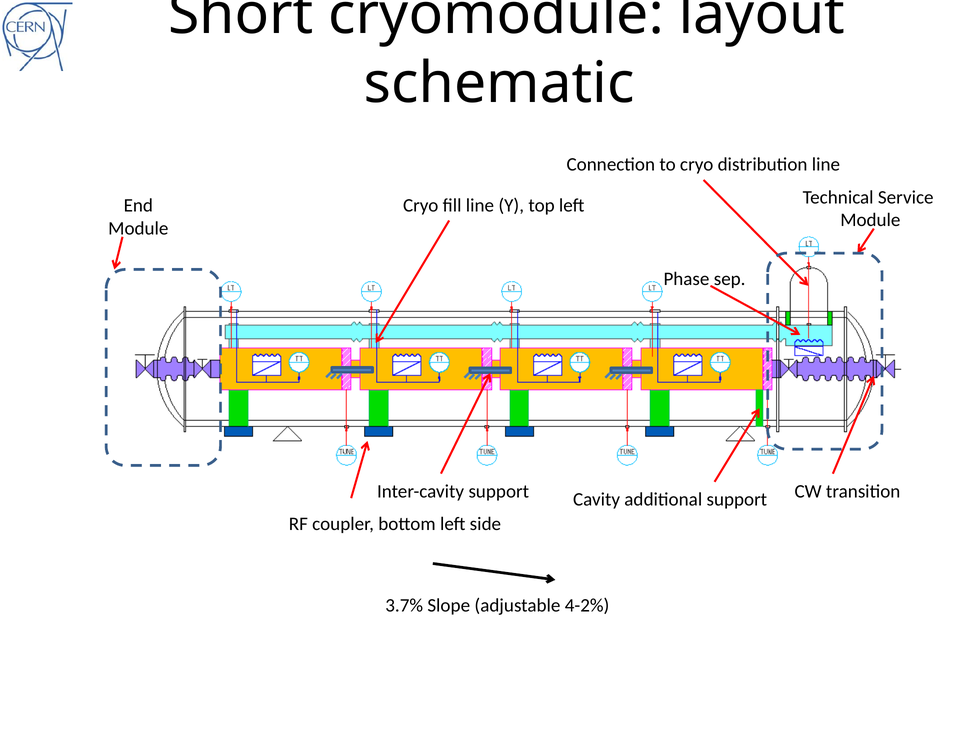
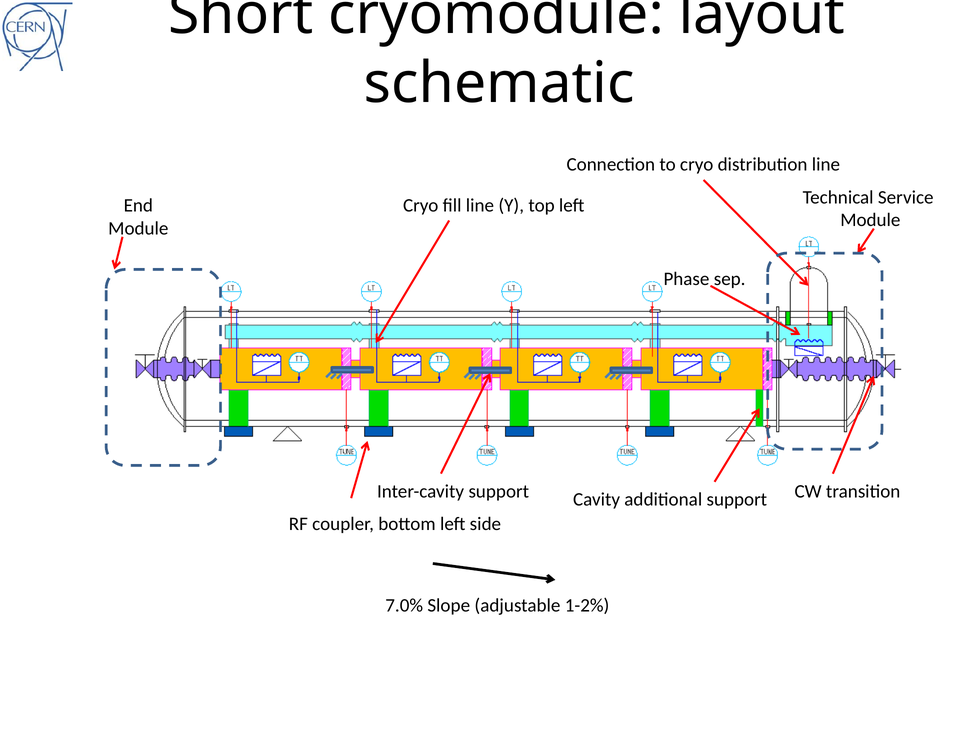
3.7%: 3.7% -> 7.0%
4-2%: 4-2% -> 1-2%
